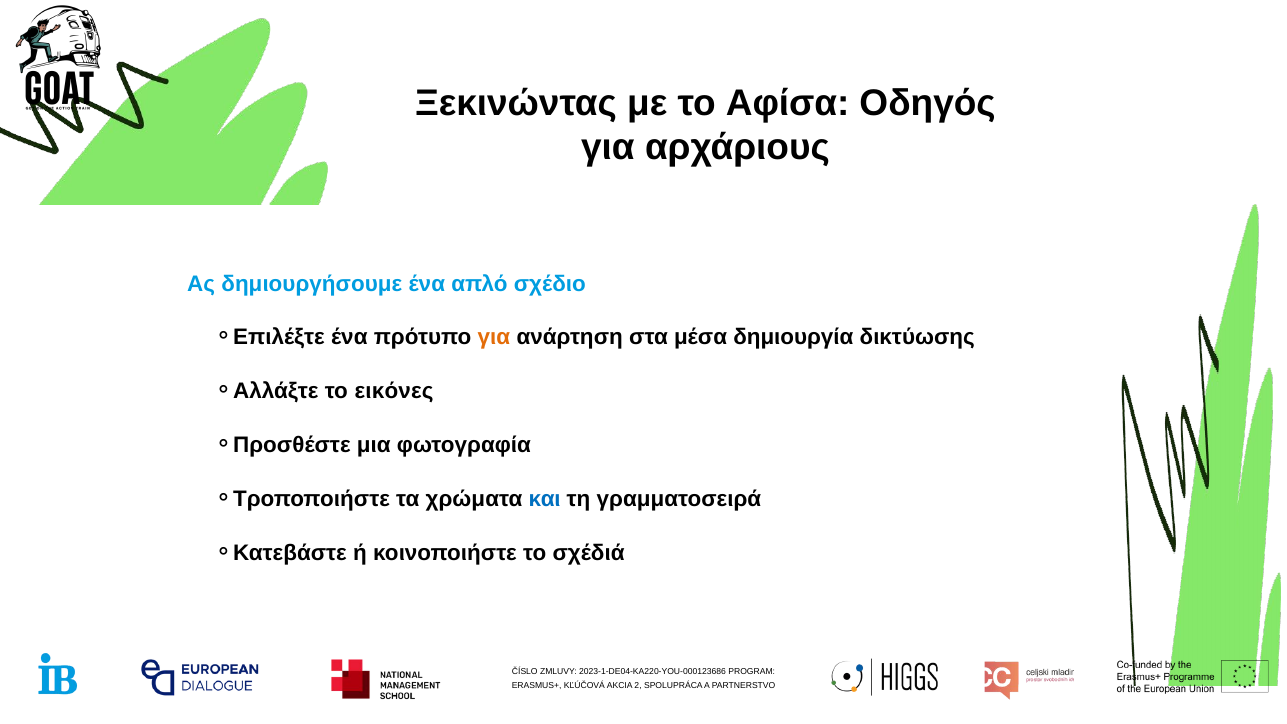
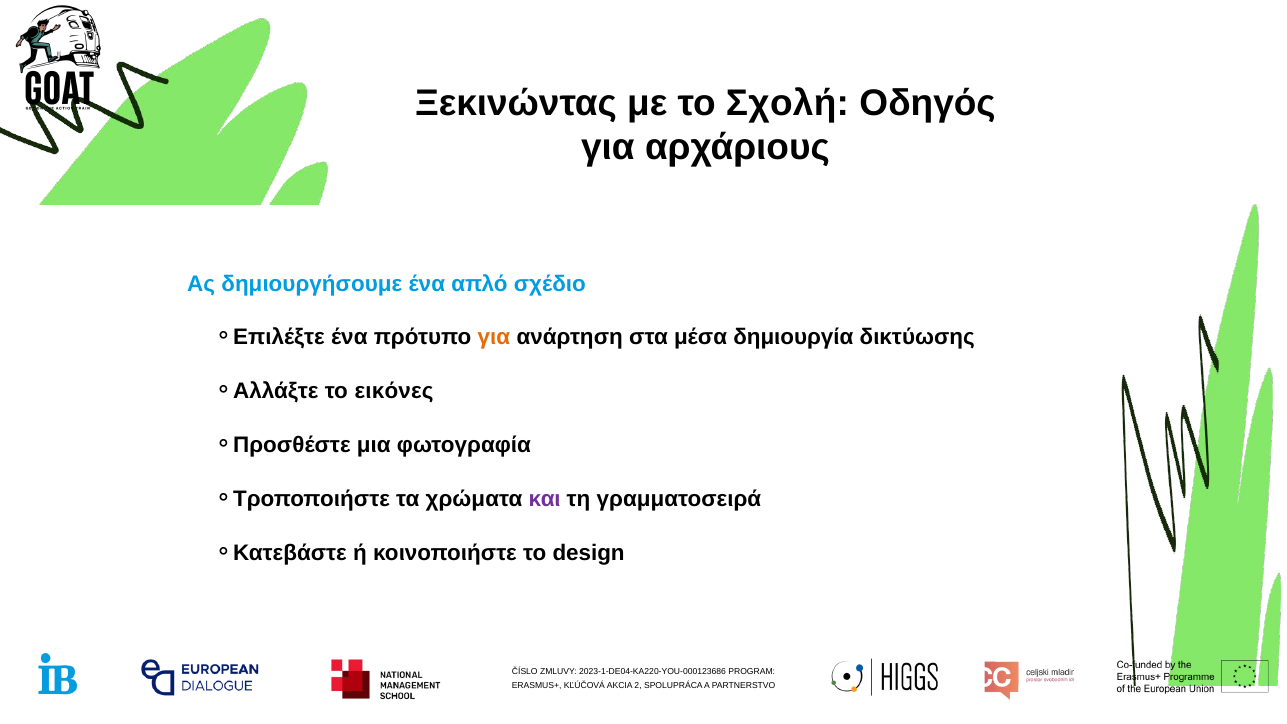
Αφίσα: Αφίσα -> Σχολή
και colour: blue -> purple
σχέδιά: σχέδιά -> design
